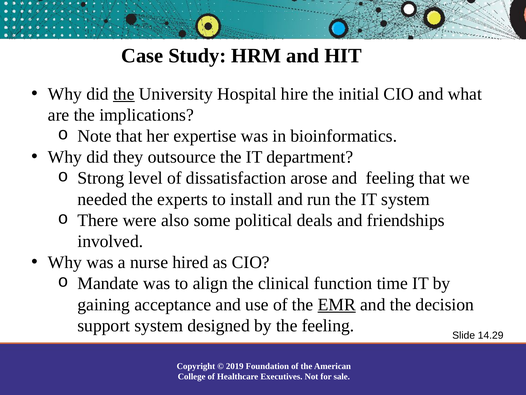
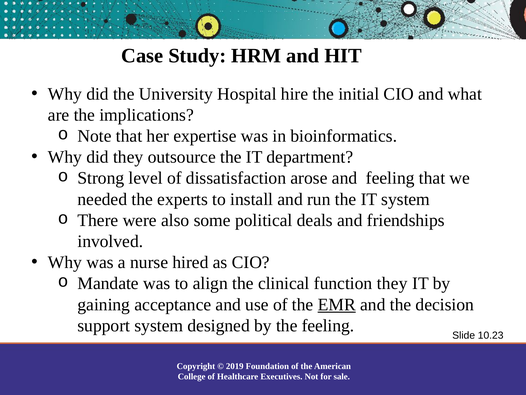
the at (124, 94) underline: present -> none
function time: time -> they
14.29: 14.29 -> 10.23
